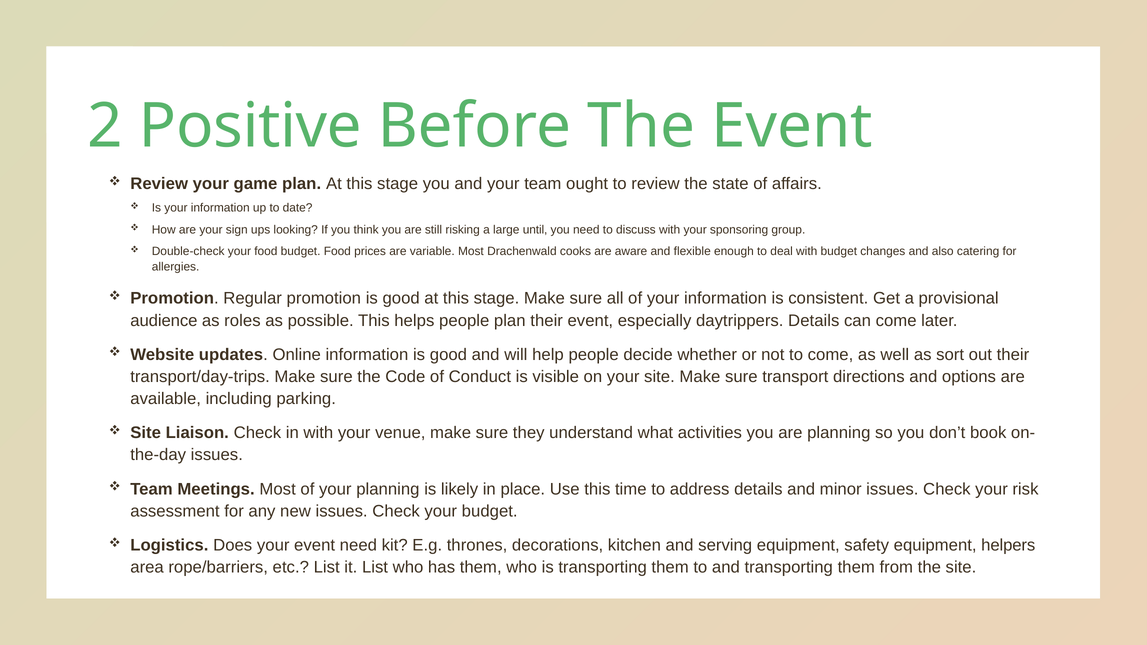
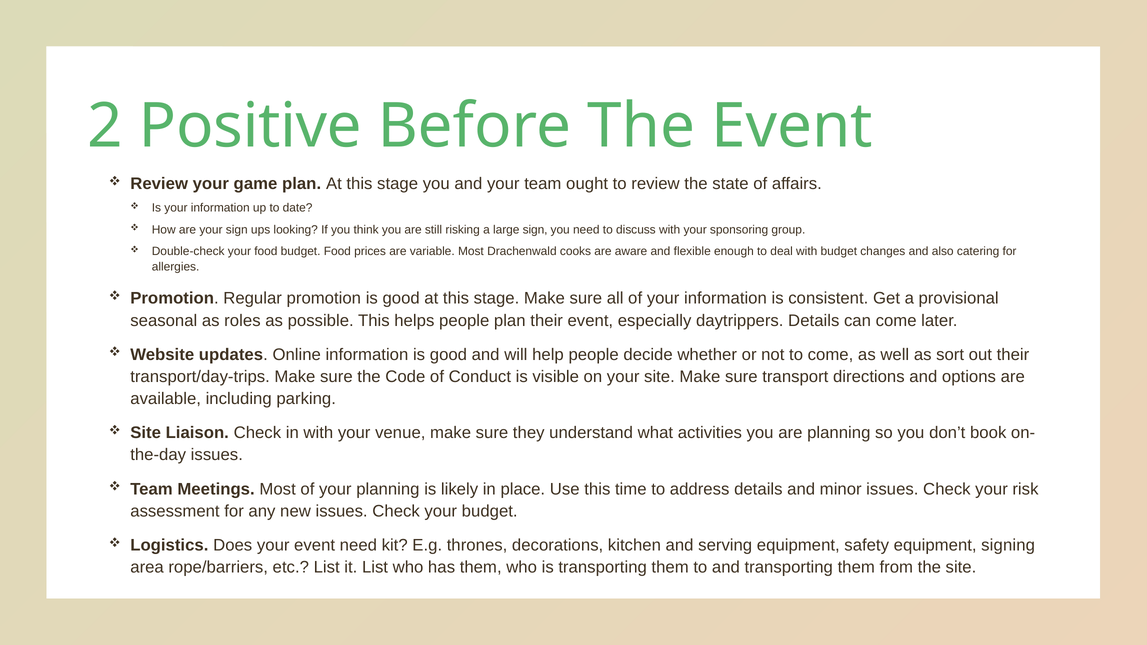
large until: until -> sign
audience: audience -> seasonal
helpers: helpers -> signing
